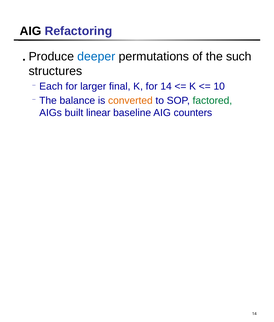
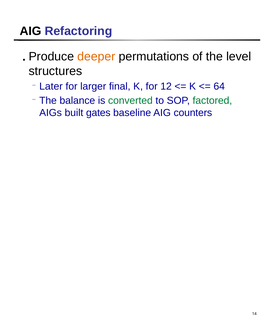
deeper colour: blue -> orange
such: such -> level
Each: Each -> Later
for 14: 14 -> 12
10: 10 -> 64
converted colour: orange -> green
linear: linear -> gates
